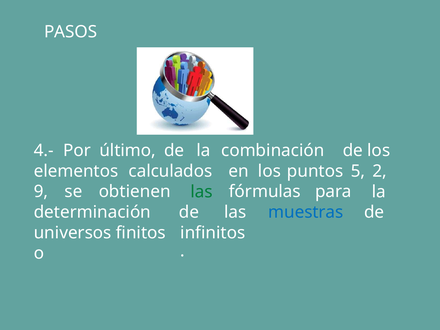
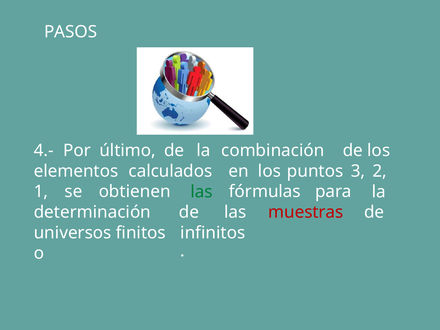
5: 5 -> 3
9: 9 -> 1
muestras colour: blue -> red
